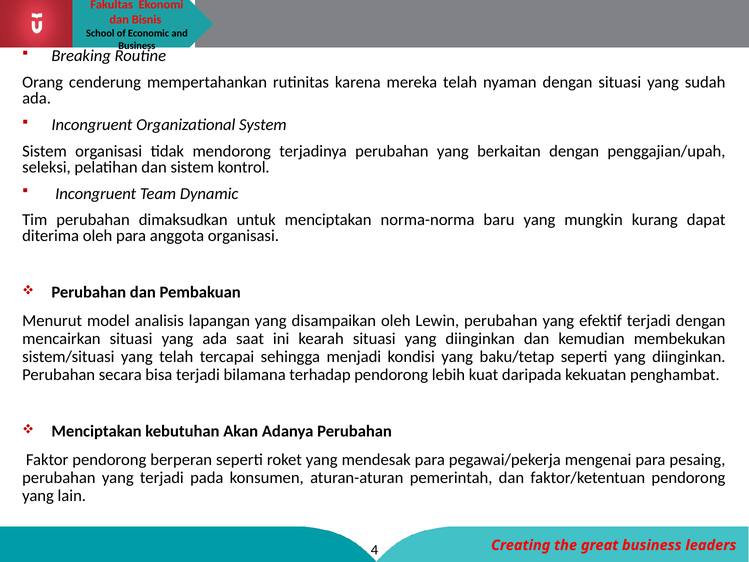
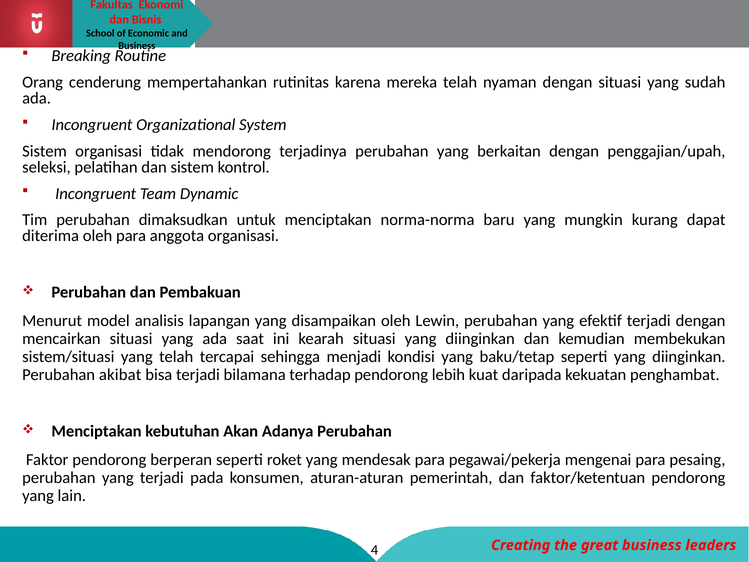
secara: secara -> akibat
